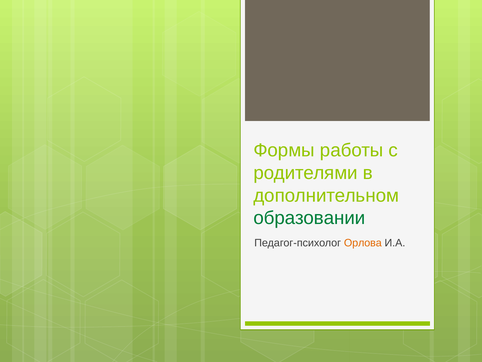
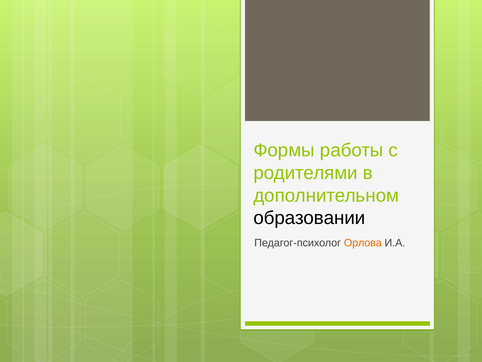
образовании colour: green -> black
